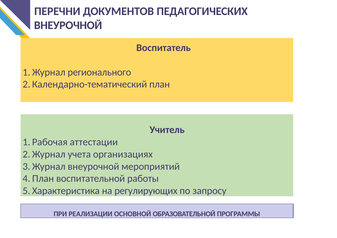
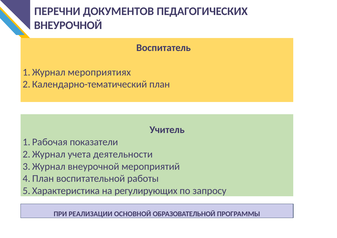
регионального: регионального -> мероприятиях
аттестации: аттестации -> показатели
организациях: организациях -> деятельности
